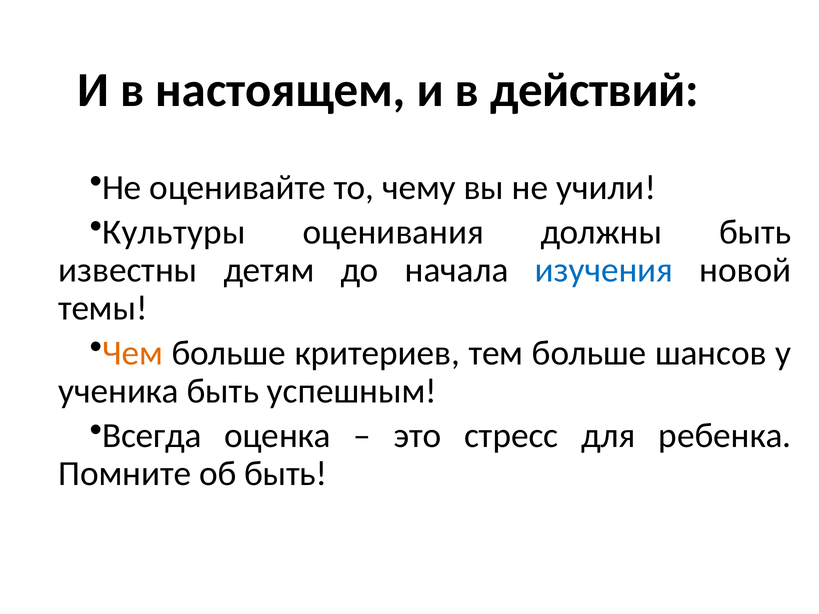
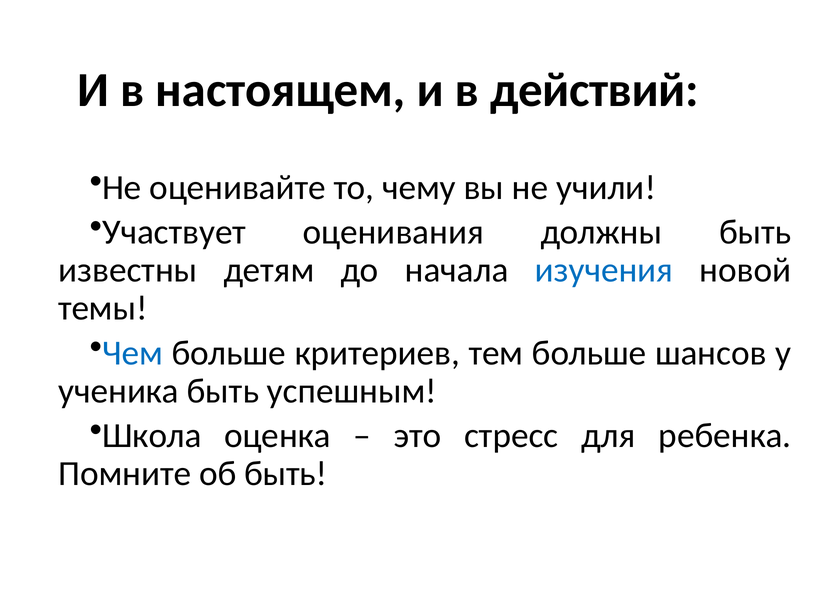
Культуры: Культуры -> Участвует
Чем colour: orange -> blue
Всегда: Всегда -> Школа
